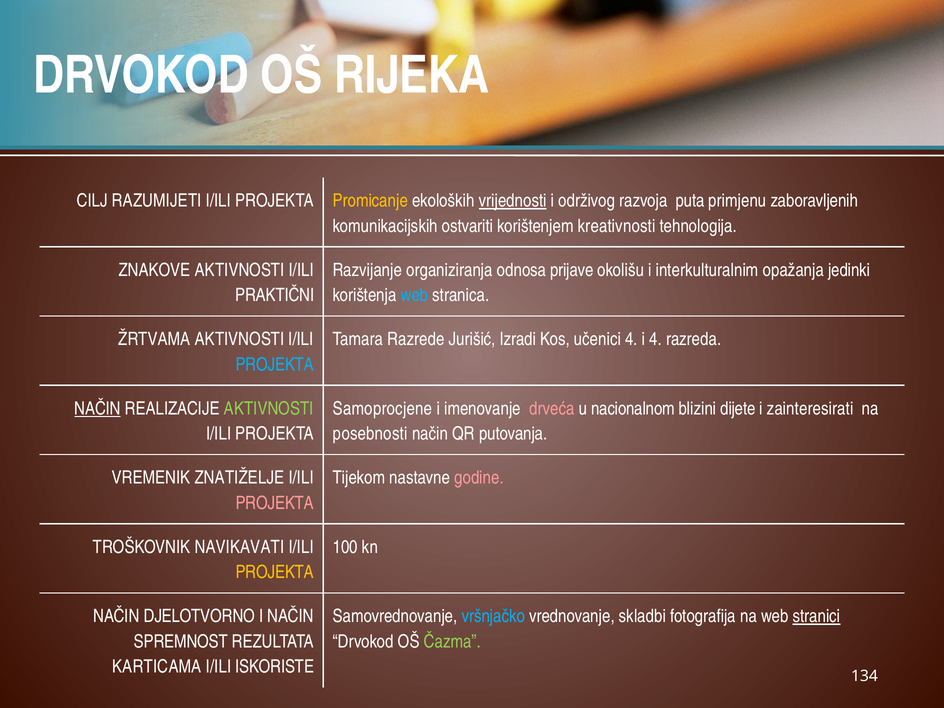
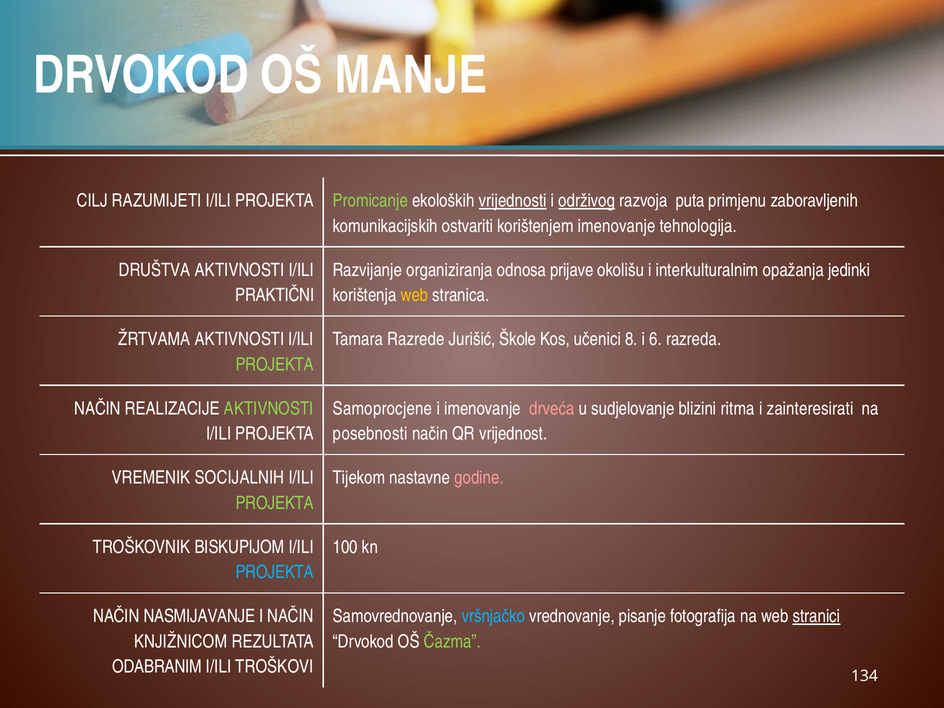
RIJEKA: RIJEKA -> MANJE
Promicanje colour: yellow -> light green
održivog underline: none -> present
korištenjem kreativnosti: kreativnosti -> imenovanje
ZNAKOVE: ZNAKOVE -> DRUŠTVA
web at (415, 295) colour: light blue -> yellow
Izradi: Izradi -> Škole
učenici 4: 4 -> 8
i 4: 4 -> 6
PROJEKTA at (275, 365) colour: light blue -> light green
NAČIN at (98, 409) underline: present -> none
nacionalnom: nacionalnom -> sudjelovanje
dijete: dijete -> ritma
putovanja: putovanja -> vrijednost
ZNATIŽELJE: ZNATIŽELJE -> SOCIJALNIH
PROJEKTA at (275, 503) colour: pink -> light green
NAVIKAVATI: NAVIKAVATI -> BISKUPIJOM
PROJEKTA at (275, 572) colour: yellow -> light blue
DJELOTVORNO: DJELOTVORNO -> NASMIJAVANJE
skladbi: skladbi -> pisanje
SPREMNOST: SPREMNOST -> KNJIŽNICOM
KARTICAMA: KARTICAMA -> ODABRANIM
ISKORISTE: ISKORISTE -> TROŠKOVI
